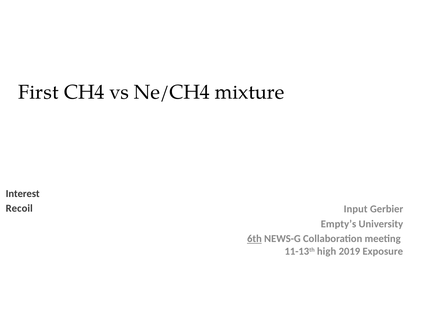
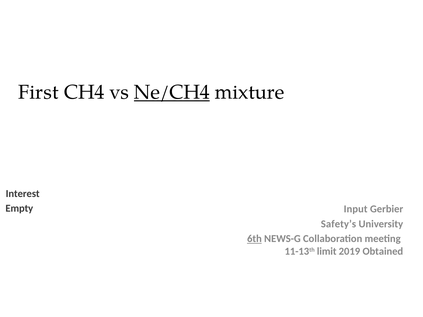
Ne/CH4 underline: none -> present
Recoil: Recoil -> Empty
Empty’s: Empty’s -> Safety’s
high: high -> limit
Exposure: Exposure -> Obtained
